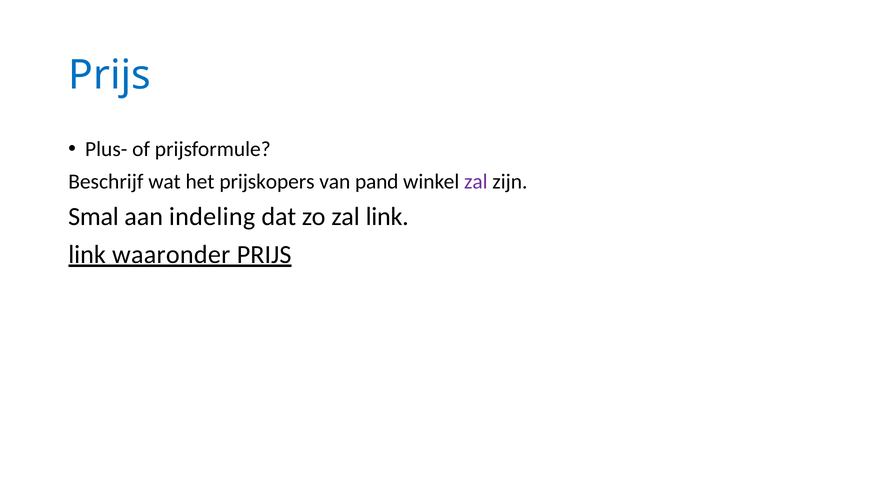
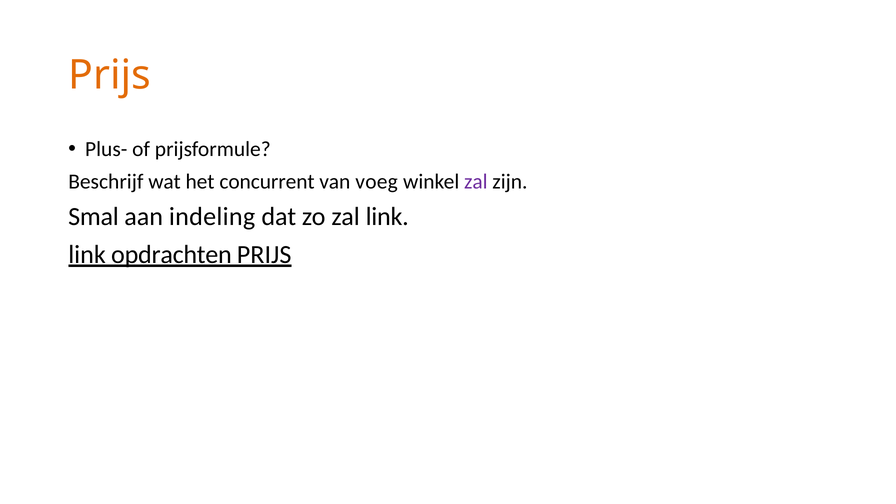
Prijs at (110, 75) colour: blue -> orange
prijskopers: prijskopers -> concurrent
pand: pand -> voeg
waaronder: waaronder -> opdrachten
